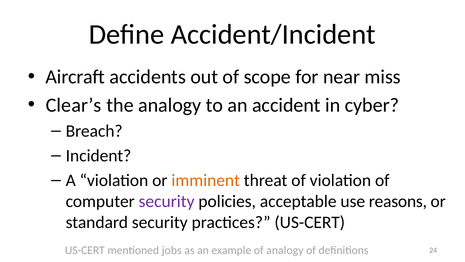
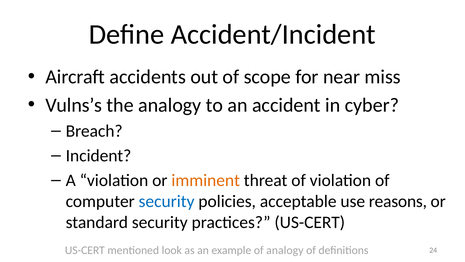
Clear’s: Clear’s -> Vulns’s
security at (167, 201) colour: purple -> blue
jobs: jobs -> look
